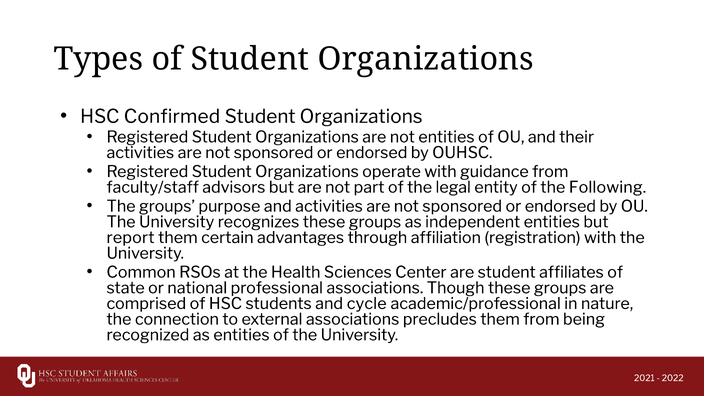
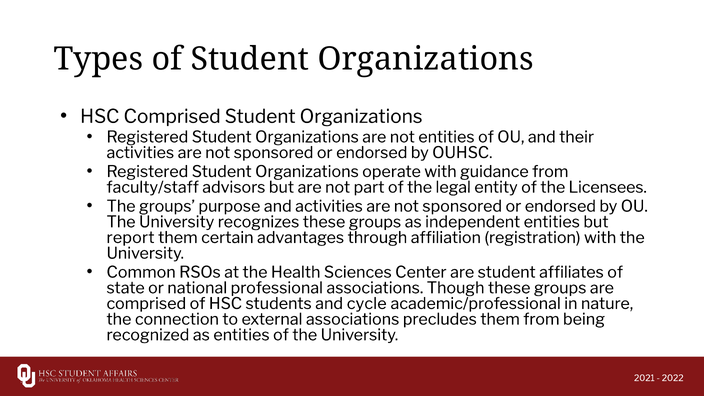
HSC Confirmed: Confirmed -> Comprised
Following: Following -> Licensees
